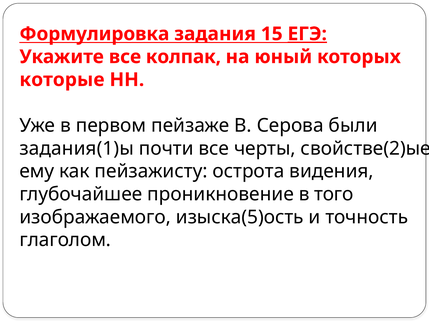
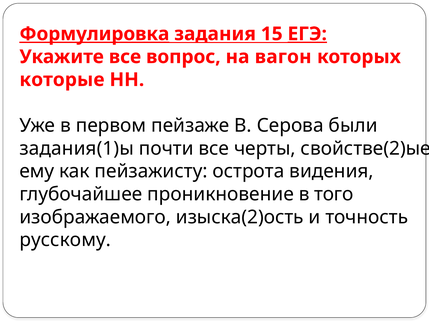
Формулировка underline: none -> present
колпак: колпак -> вопрос
юный: юный -> вагон
изыска(5)ость: изыска(5)ость -> изыска(2)ость
глаголом: глаголом -> русскому
